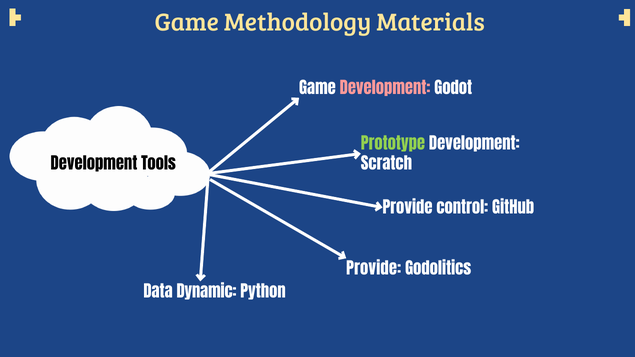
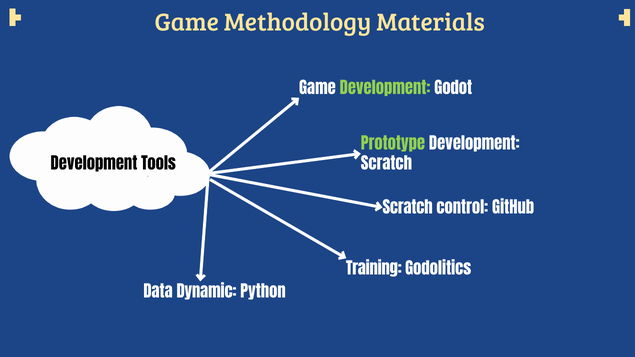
Development at (385, 89) colour: pink -> light green
Provide at (407, 208): Provide -> Scratch
Provide at (374, 269): Provide -> Training
